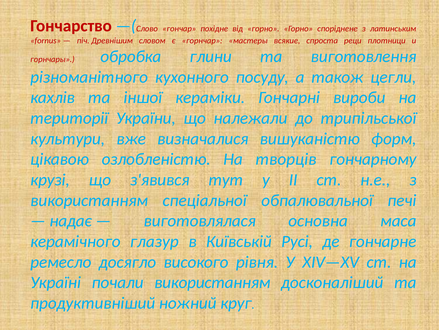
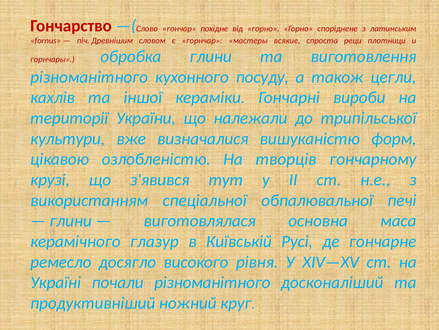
надає at (71, 220): надає -> глини
почали використанням: використанням -> різноманітного
